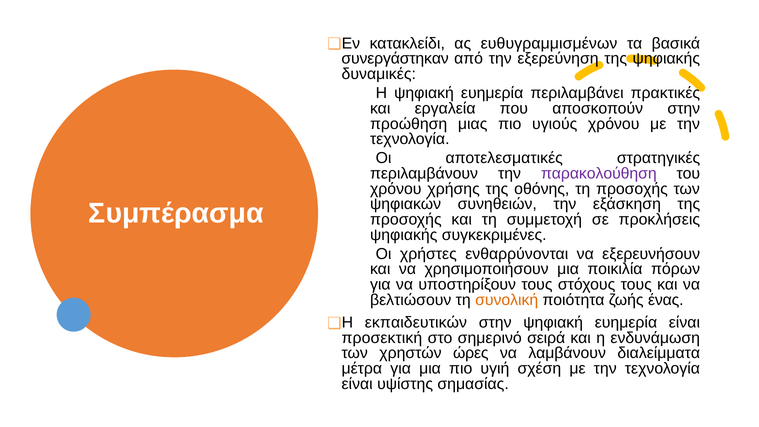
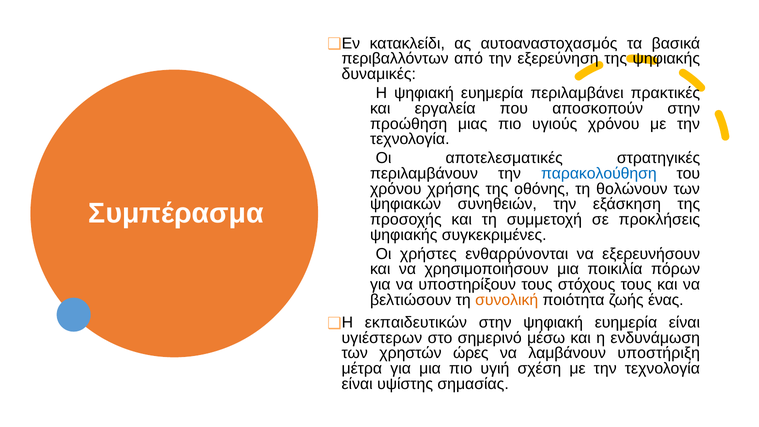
ευθυγραμμισμένων: ευθυγραμμισμένων -> αυτοαναστοχασμός
συνεργάστηκαν: συνεργάστηκαν -> περιβαλλόντων
παρακολούθηση colour: purple -> blue
τη προσοχής: προσοχής -> θολώνουν
προσεκτική: προσεκτική -> υγιέστερων
σειρά: σειρά -> μέσω
διαλείμματα: διαλείμματα -> υποστήριξη
